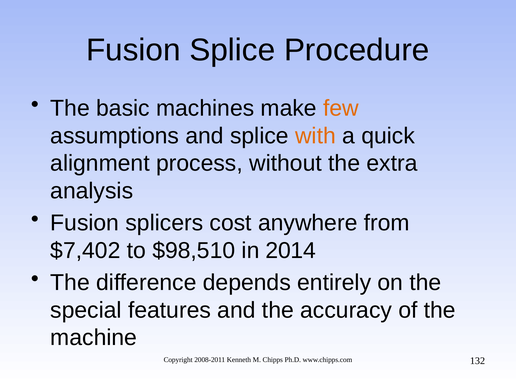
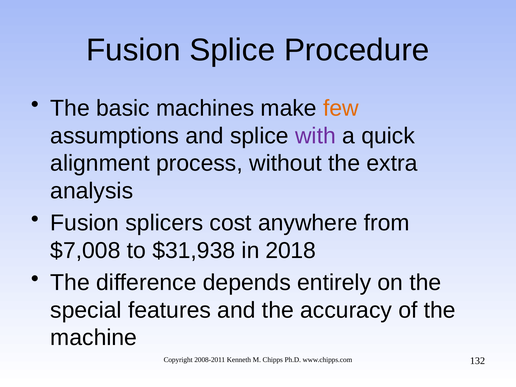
with colour: orange -> purple
$7,402: $7,402 -> $7,008
$98,510: $98,510 -> $31,938
2014: 2014 -> 2018
